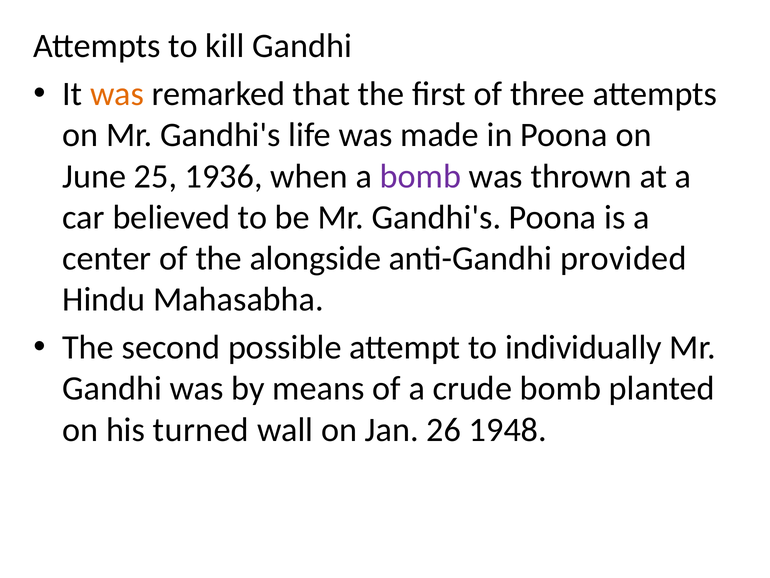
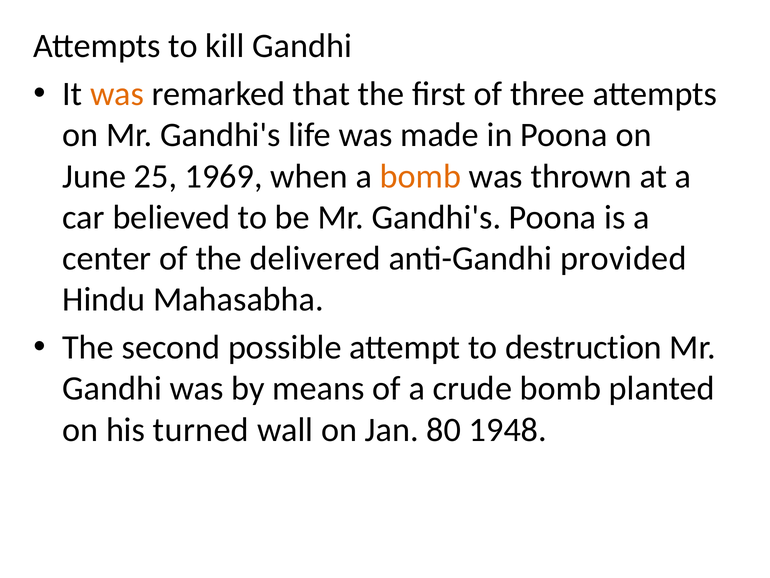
1936: 1936 -> 1969
bomb at (421, 176) colour: purple -> orange
alongside: alongside -> delivered
individually: individually -> destruction
26: 26 -> 80
